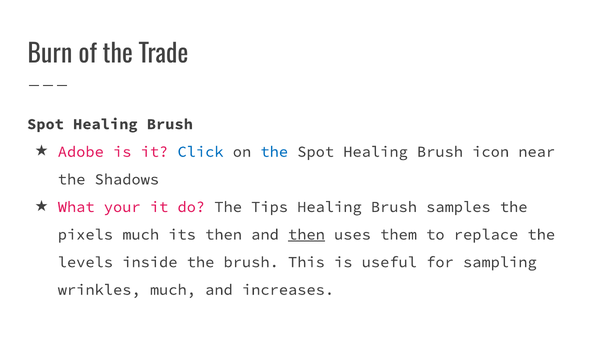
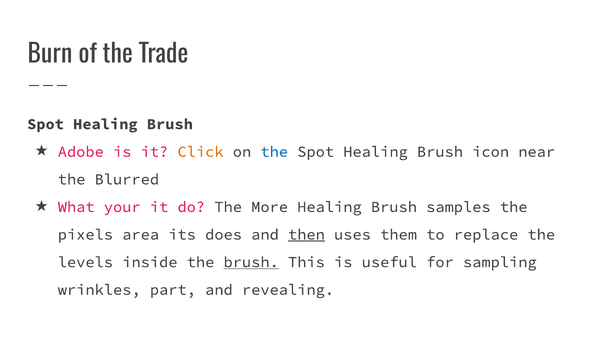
Click colour: blue -> orange
Shadows: Shadows -> Blurred
Tips: Tips -> More
pixels much: much -> area
its then: then -> does
brush at (251, 262) underline: none -> present
wrinkles much: much -> part
increases: increases -> revealing
